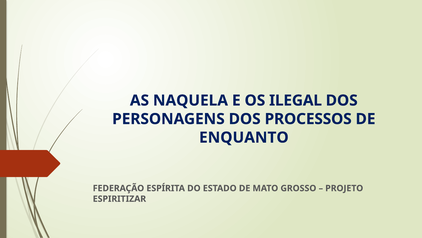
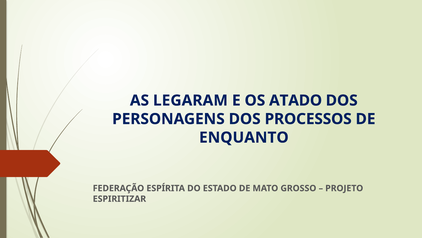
NAQUELA: NAQUELA -> LEGARAM
ILEGAL: ILEGAL -> ATADO
